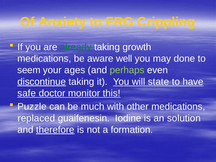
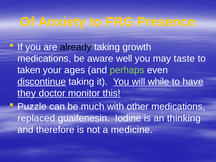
Crippling: Crippling -> Presence
already colour: green -> black
done: done -> taste
seem: seem -> taken
state: state -> while
safe: safe -> they
solution: solution -> thinking
therefore underline: present -> none
formation: formation -> medicine
